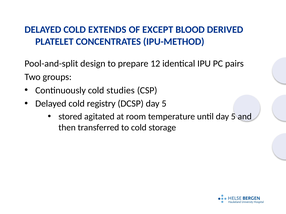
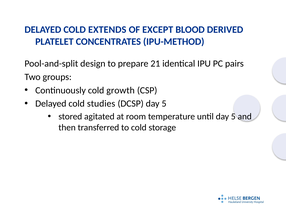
12: 12 -> 21
studies: studies -> growth
registry: registry -> studies
